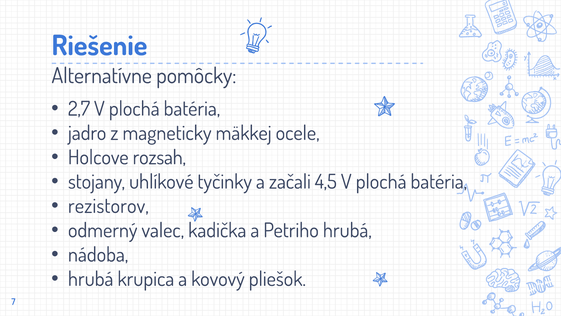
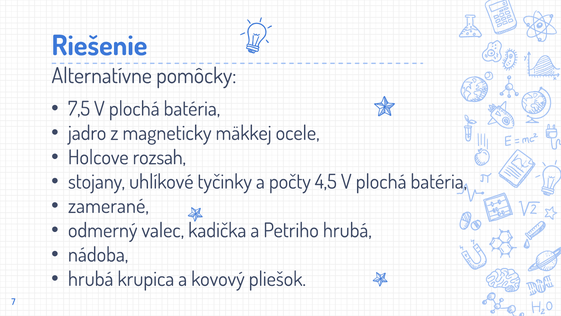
2,7: 2,7 -> 7,5
začali: začali -> počty
rezistorov: rezistorov -> zamerané
